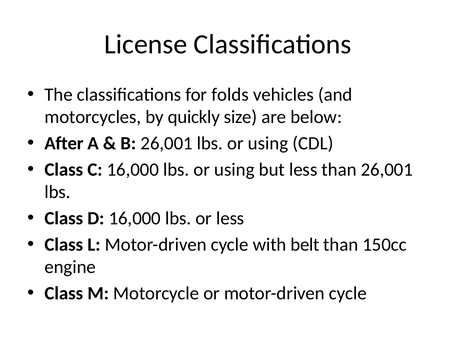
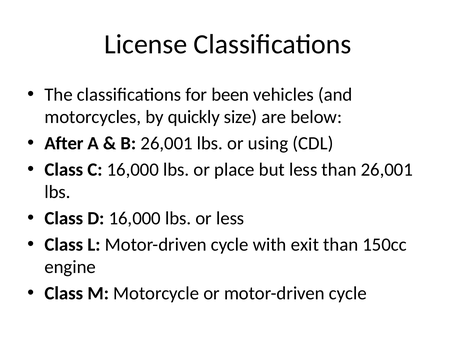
folds: folds -> been
16,000 lbs or using: using -> place
belt: belt -> exit
